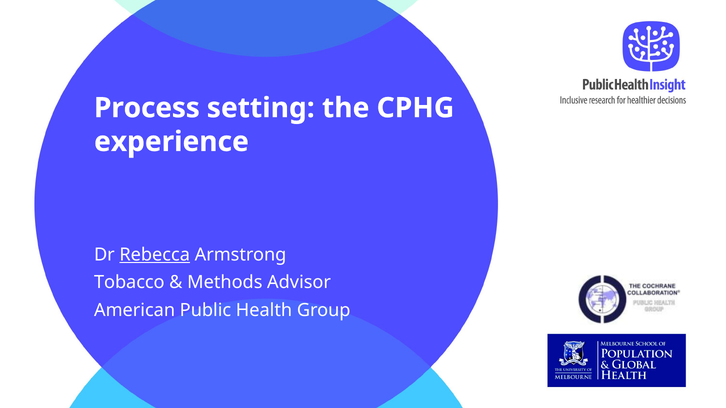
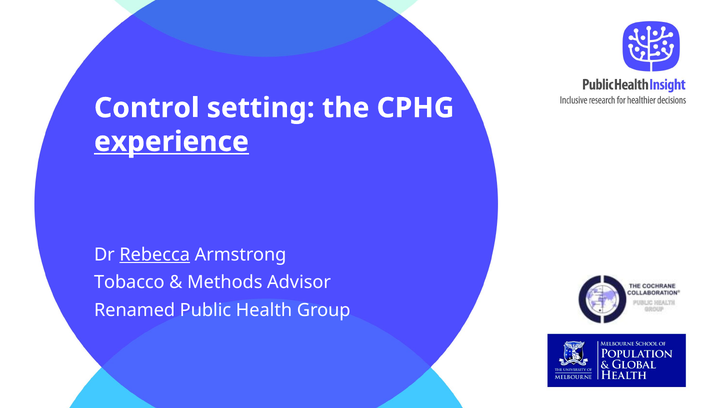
Process: Process -> Control
experience underline: none -> present
American: American -> Renamed
